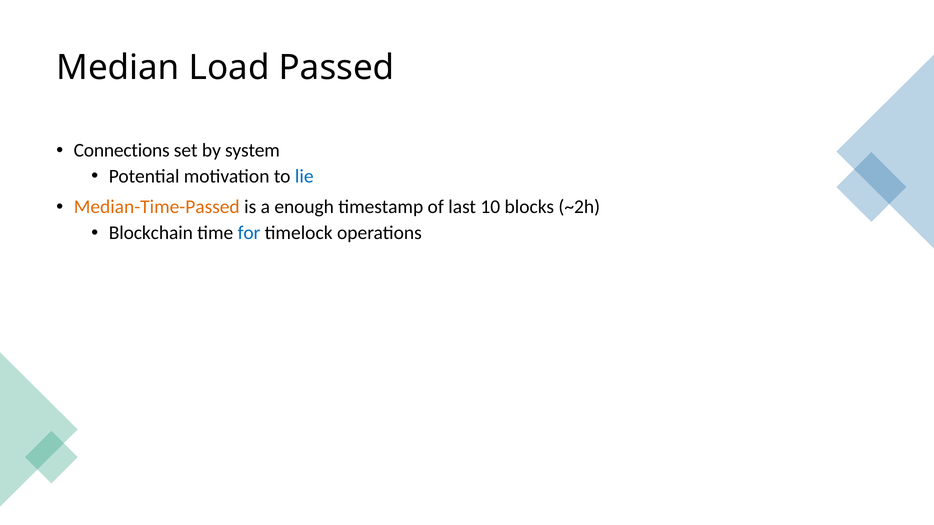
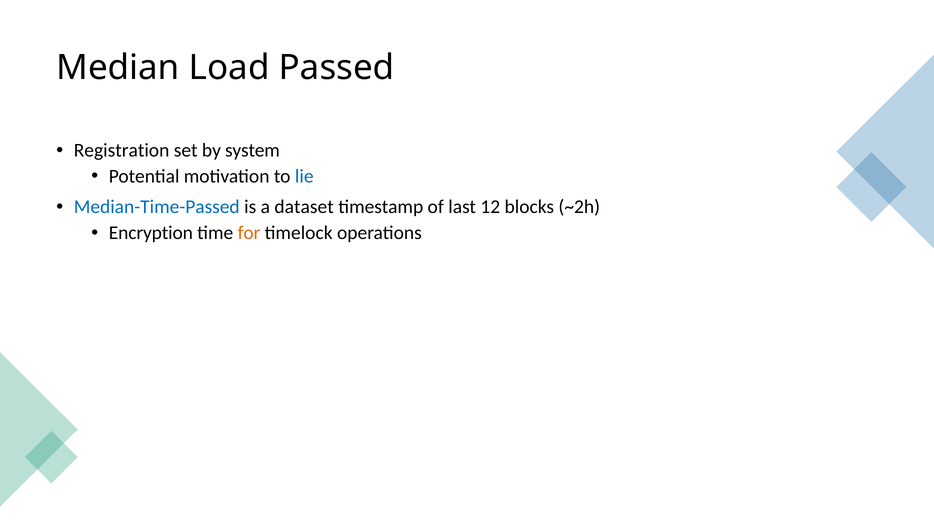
Connections: Connections -> Registration
Median-Time-Passed colour: orange -> blue
enough: enough -> dataset
10: 10 -> 12
Blockchain: Blockchain -> Encryption
for colour: blue -> orange
